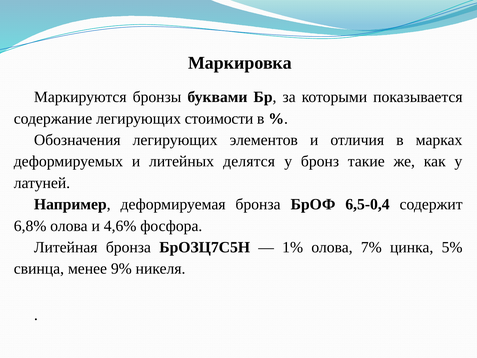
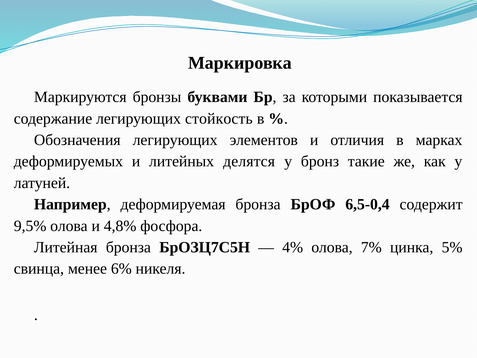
стоимости: стоимости -> стойкость
6,8%: 6,8% -> 9,5%
4,6%: 4,6% -> 4,8%
1%: 1% -> 4%
9%: 9% -> 6%
